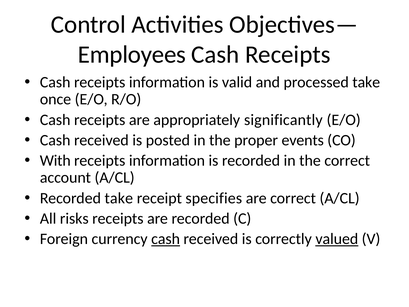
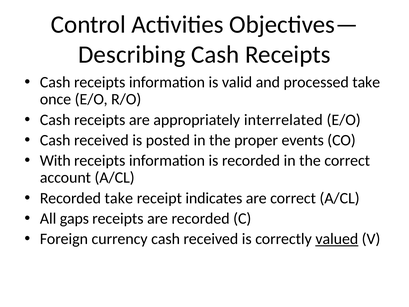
Employees: Employees -> Describing
significantly: significantly -> interrelated
specifies: specifies -> indicates
risks: risks -> gaps
cash at (166, 239) underline: present -> none
